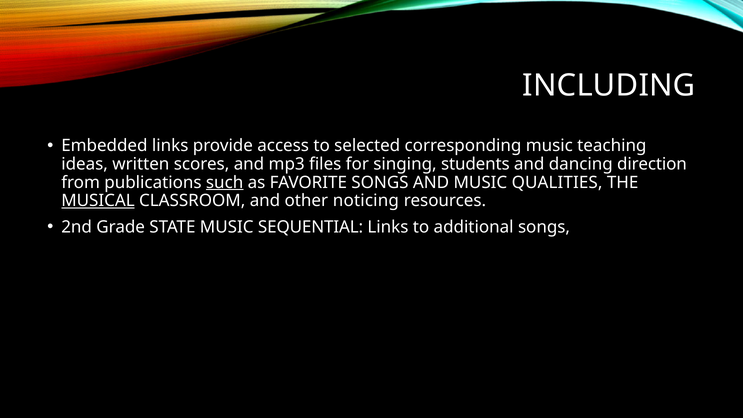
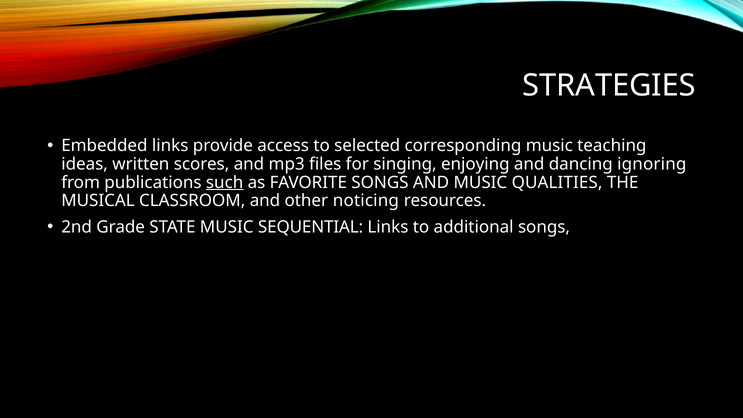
INCLUDING: INCLUDING -> STRATEGIES
students: students -> enjoying
direction: direction -> ignoring
MUSICAL underline: present -> none
